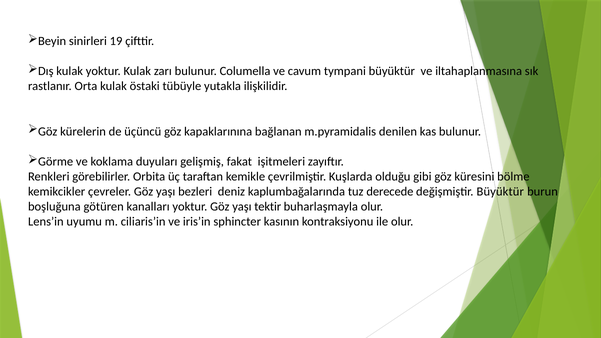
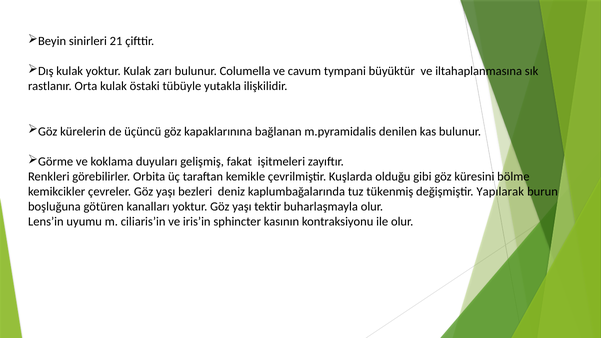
19: 19 -> 21
derecede: derecede -> tükenmiş
değişmiştir Büyüktür: Büyüktür -> Yapılarak
